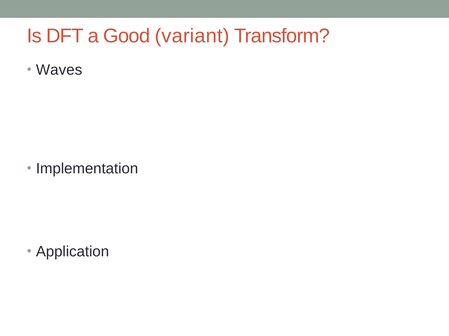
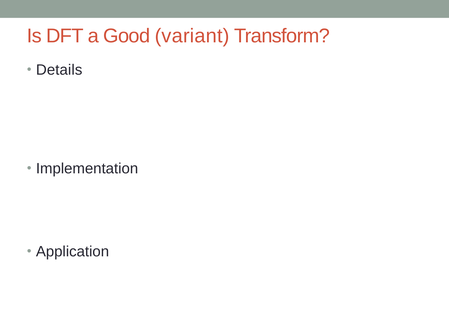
Waves: Waves -> Details
